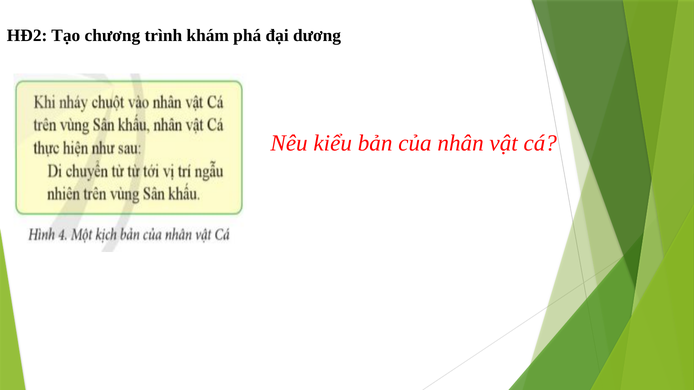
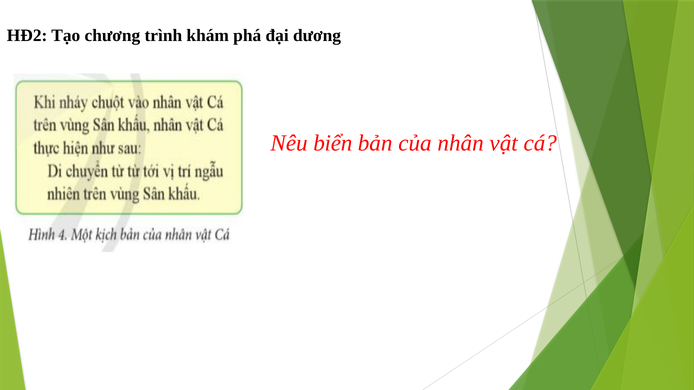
kiểu: kiểu -> biển
